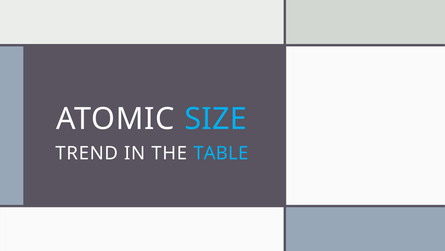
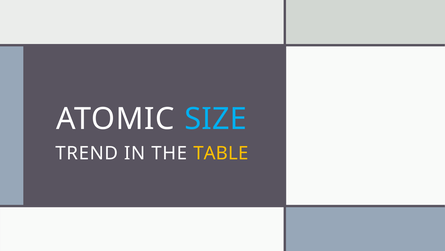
TABLE colour: light blue -> yellow
